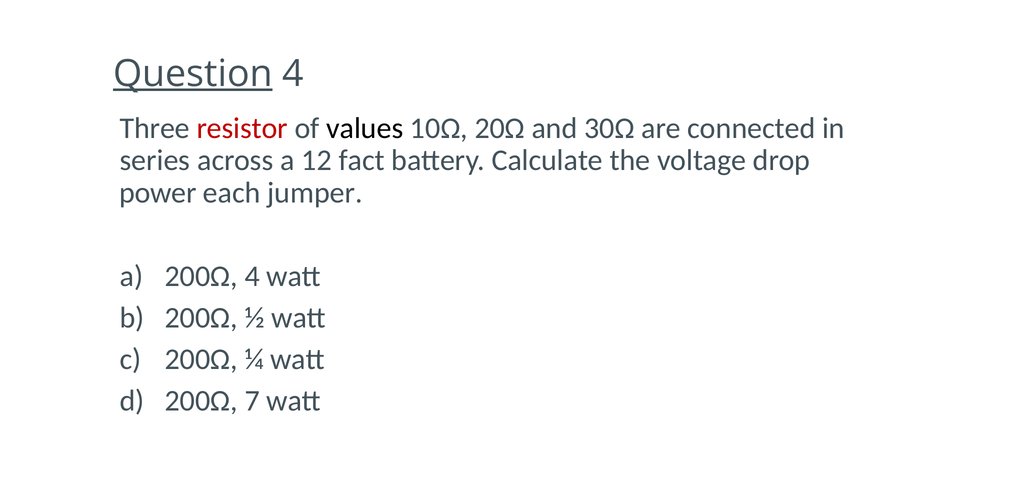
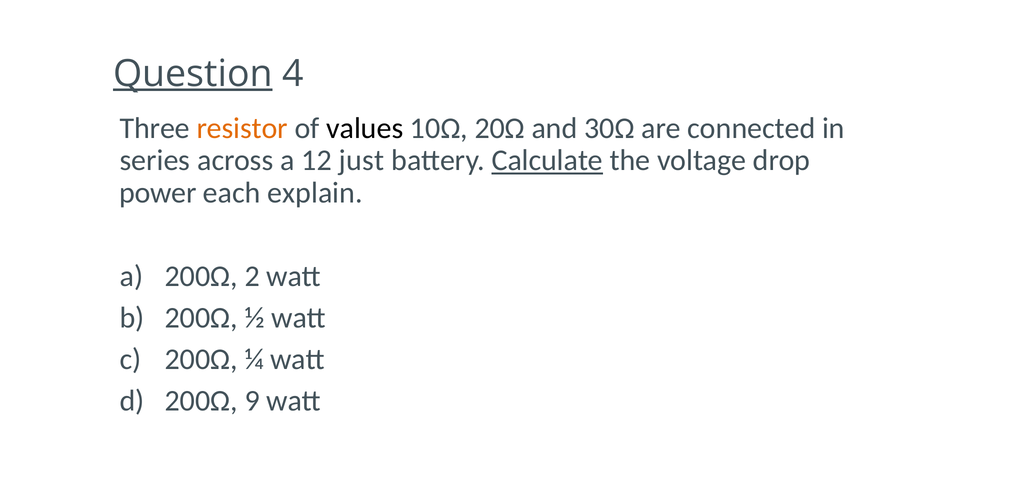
resistor colour: red -> orange
fact: fact -> just
Calculate underline: none -> present
jumper: jumper -> explain
200Ω 4: 4 -> 2
7: 7 -> 9
